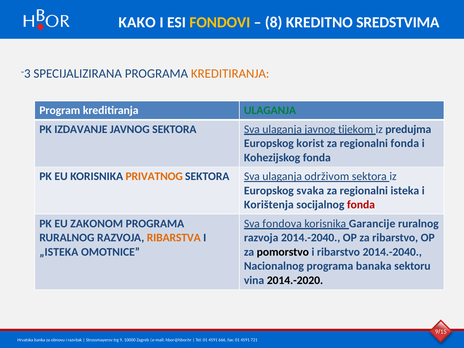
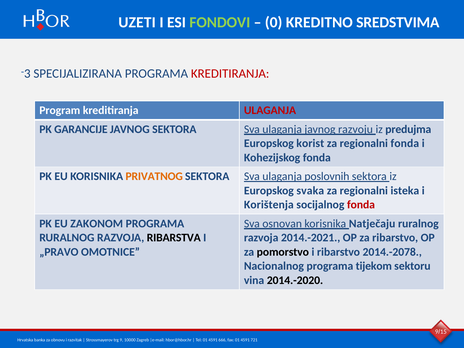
KAKO: KAKO -> UZETI
FONDOVI colour: yellow -> light green
8: 8 -> 0
KREDITIRANJA at (230, 74) colour: orange -> red
ULAGANJA at (270, 110) colour: green -> red
IZDAVANJE: IZDAVANJE -> GARANCIJE
tijekom: tijekom -> razvoju
održivom: održivom -> poslovnih
fondova: fondova -> osnovan
Garancije: Garancije -> Natječaju
RIBARSTVA colour: orange -> black
razvoja 2014.-2040: 2014.-2040 -> 2014.-2021
„ISTEKA: „ISTEKA -> „PRAVO
ribarstvo 2014.-2040: 2014.-2040 -> 2014.-2078
banaka: banaka -> tijekom
